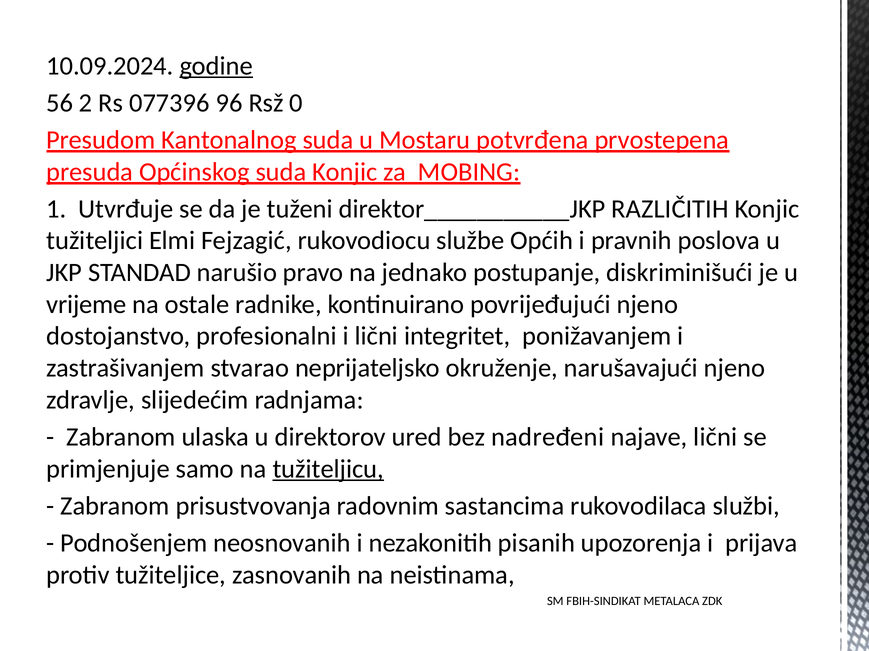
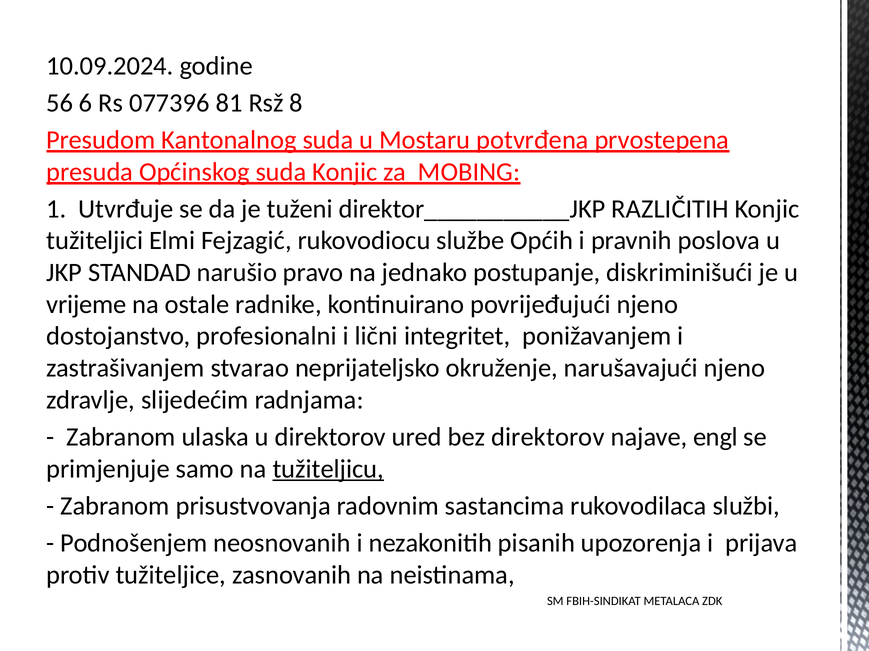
godine underline: present -> none
2: 2 -> 6
96: 96 -> 81
0: 0 -> 8
bez nadređeni: nadređeni -> direktorov
najave lični: lični -> engl
